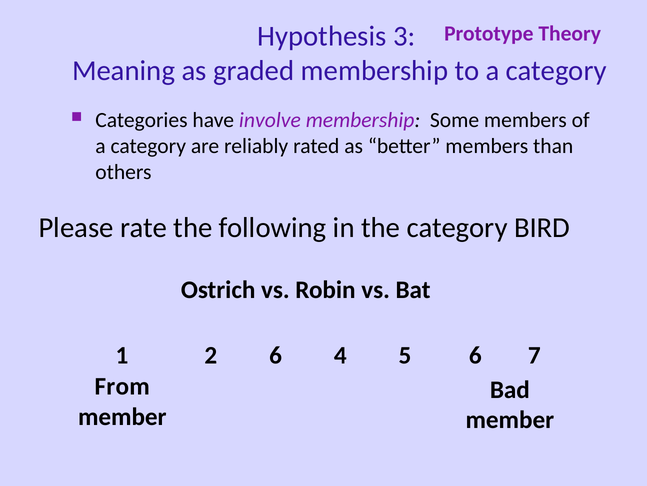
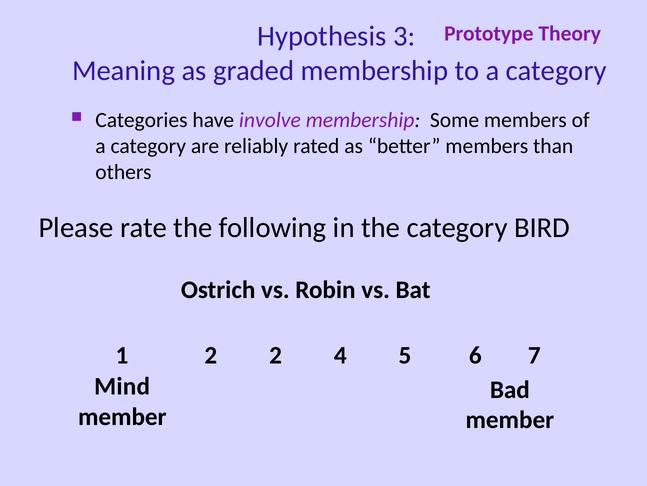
2 6: 6 -> 2
From: From -> Mind
